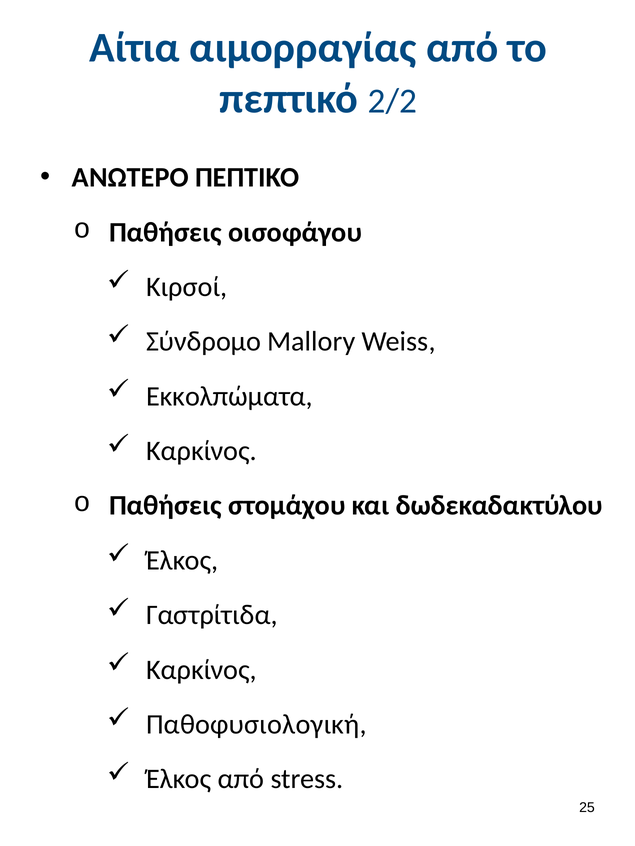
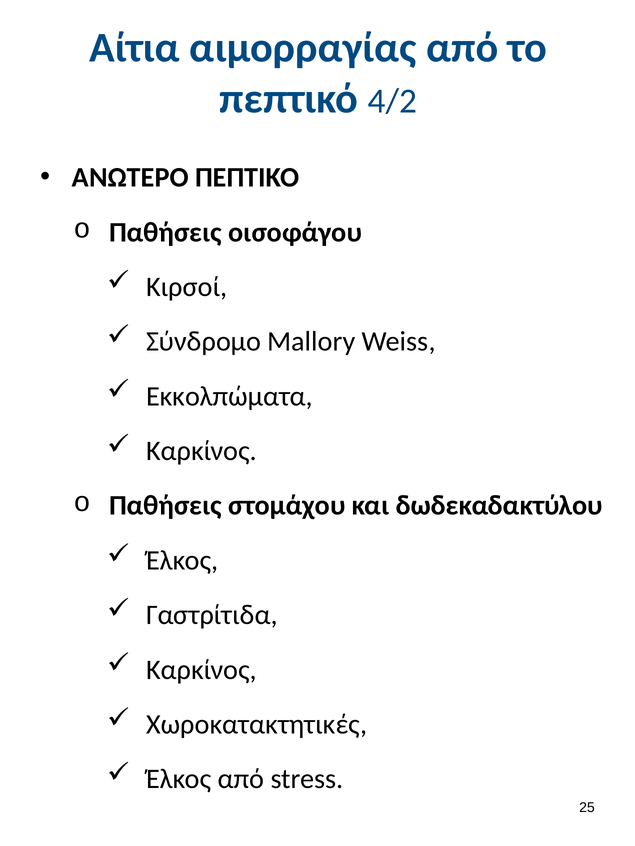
2/2: 2/2 -> 4/2
Παθοφυσιολογική: Παθοφυσιολογική -> Χωροκατακτητικές
